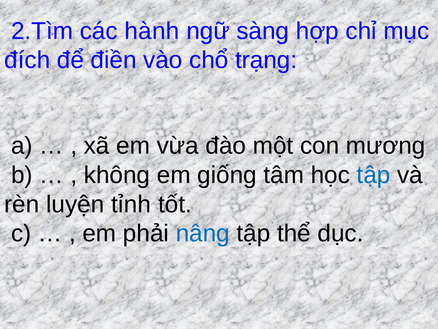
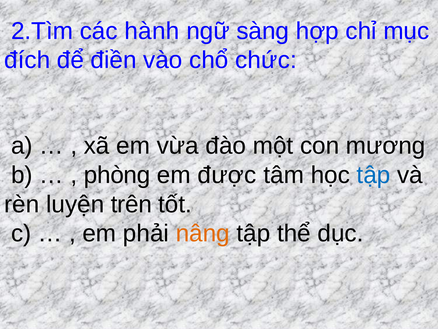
trạng: trạng -> chức
không: không -> phòng
giống: giống -> được
tỉnh: tỉnh -> trên
nâng colour: blue -> orange
